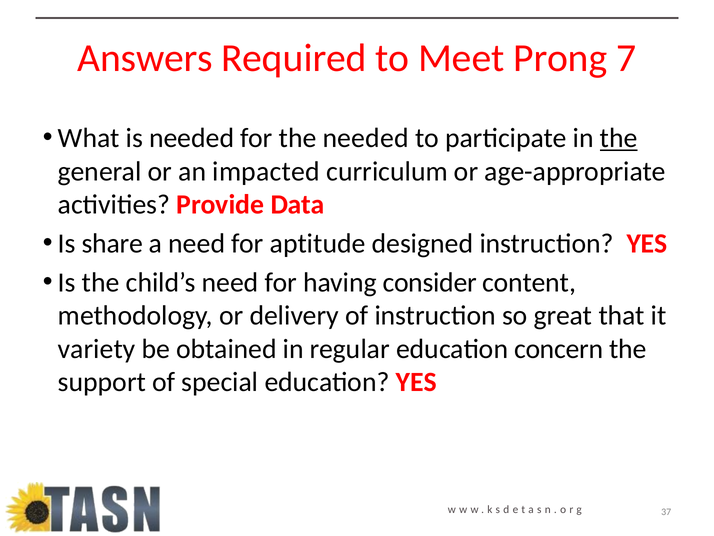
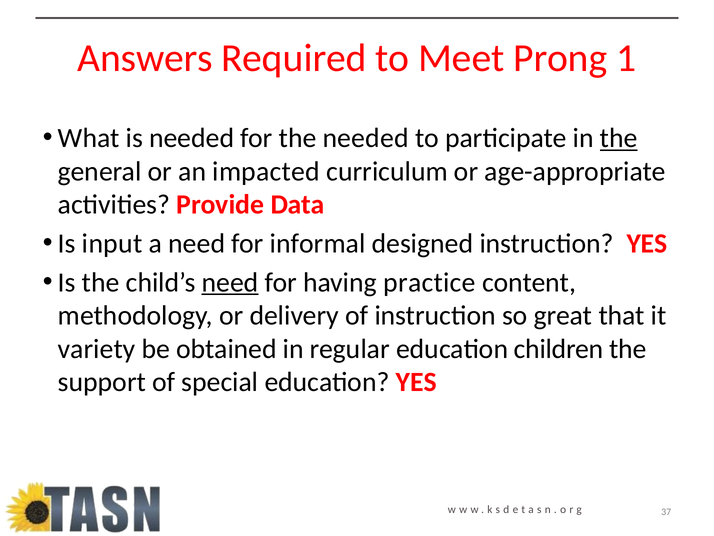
7: 7 -> 1
share: share -> input
aptitude: aptitude -> informal
need at (230, 282) underline: none -> present
consider: consider -> practice
concern: concern -> children
